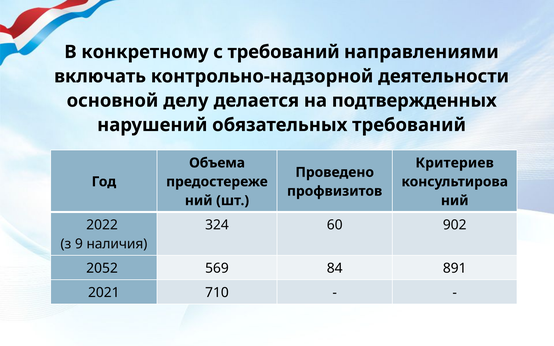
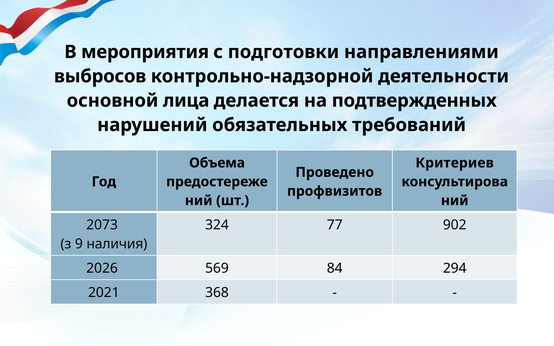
конкретному: конкретному -> мероприятия
с требований: требований -> подготовки
включать: включать -> выбросов
делу: делу -> лица
2022: 2022 -> 2073
60: 60 -> 77
2052: 2052 -> 2026
891: 891 -> 294
710: 710 -> 368
